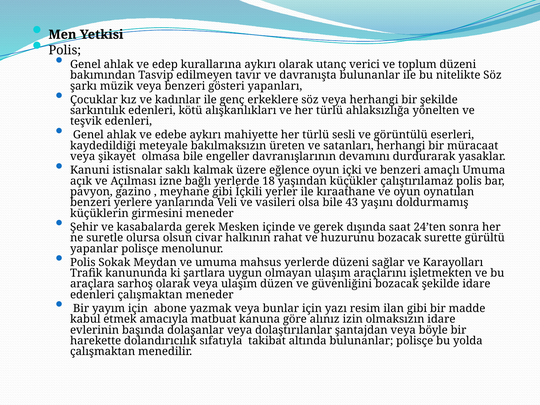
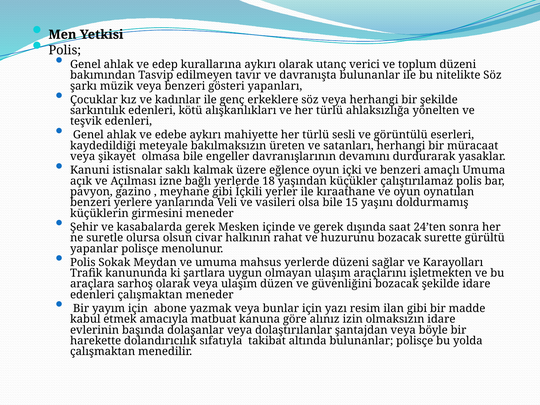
43: 43 -> 15
